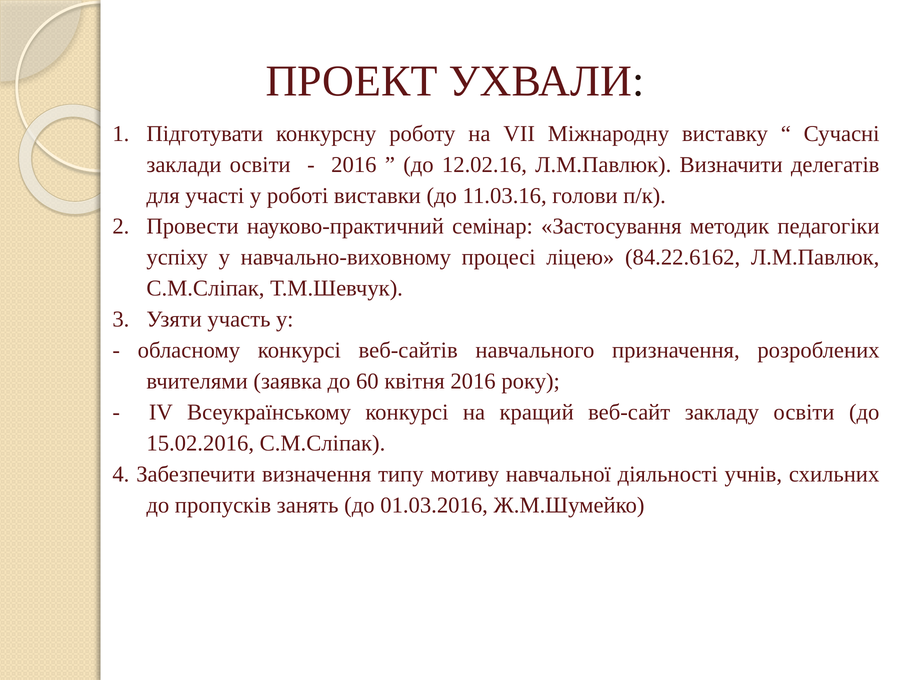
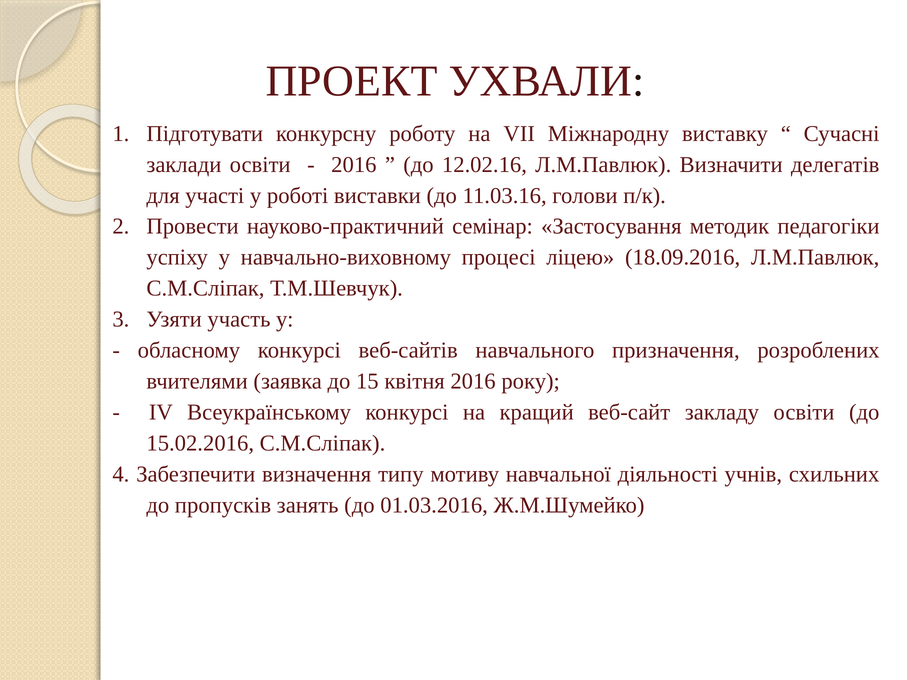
84.22.6162: 84.22.6162 -> 18.09.2016
60: 60 -> 15
